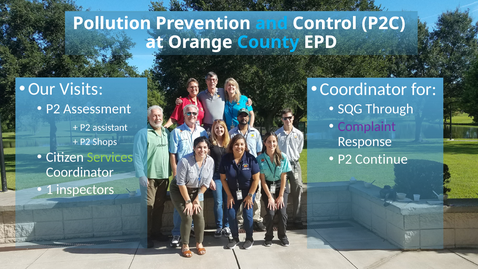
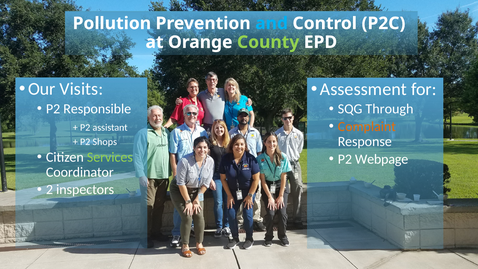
County colour: light blue -> light green
Coordinator at (363, 89): Coordinator -> Assessment
Assessment: Assessment -> Responsible
Complaint colour: purple -> orange
Continue: Continue -> Webpage
1: 1 -> 2
